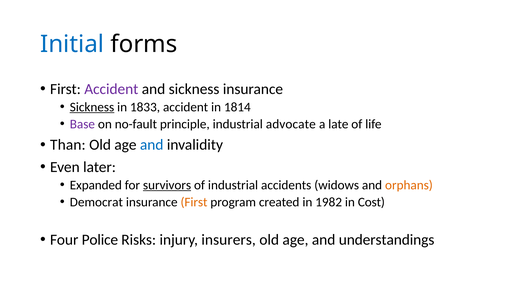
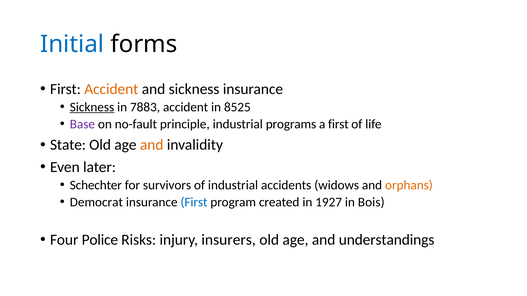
Accident at (111, 89) colour: purple -> orange
1833: 1833 -> 7883
1814: 1814 -> 8525
advocate: advocate -> programs
a late: late -> first
Than: Than -> State
and at (152, 145) colour: blue -> orange
Expanded: Expanded -> Schechter
survivors underline: present -> none
First at (194, 202) colour: orange -> blue
1982: 1982 -> 1927
Cost: Cost -> Bois
